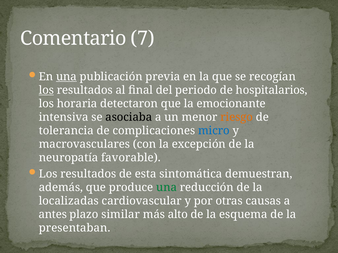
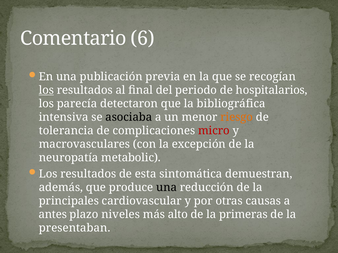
7: 7 -> 6
una at (66, 77) underline: present -> none
horaria: horaria -> parecía
emocionante: emocionante -> bibliográfica
micro colour: blue -> red
favorable: favorable -> metabolic
una at (167, 188) colour: green -> black
localizadas: localizadas -> principales
similar: similar -> niveles
esquema: esquema -> primeras
